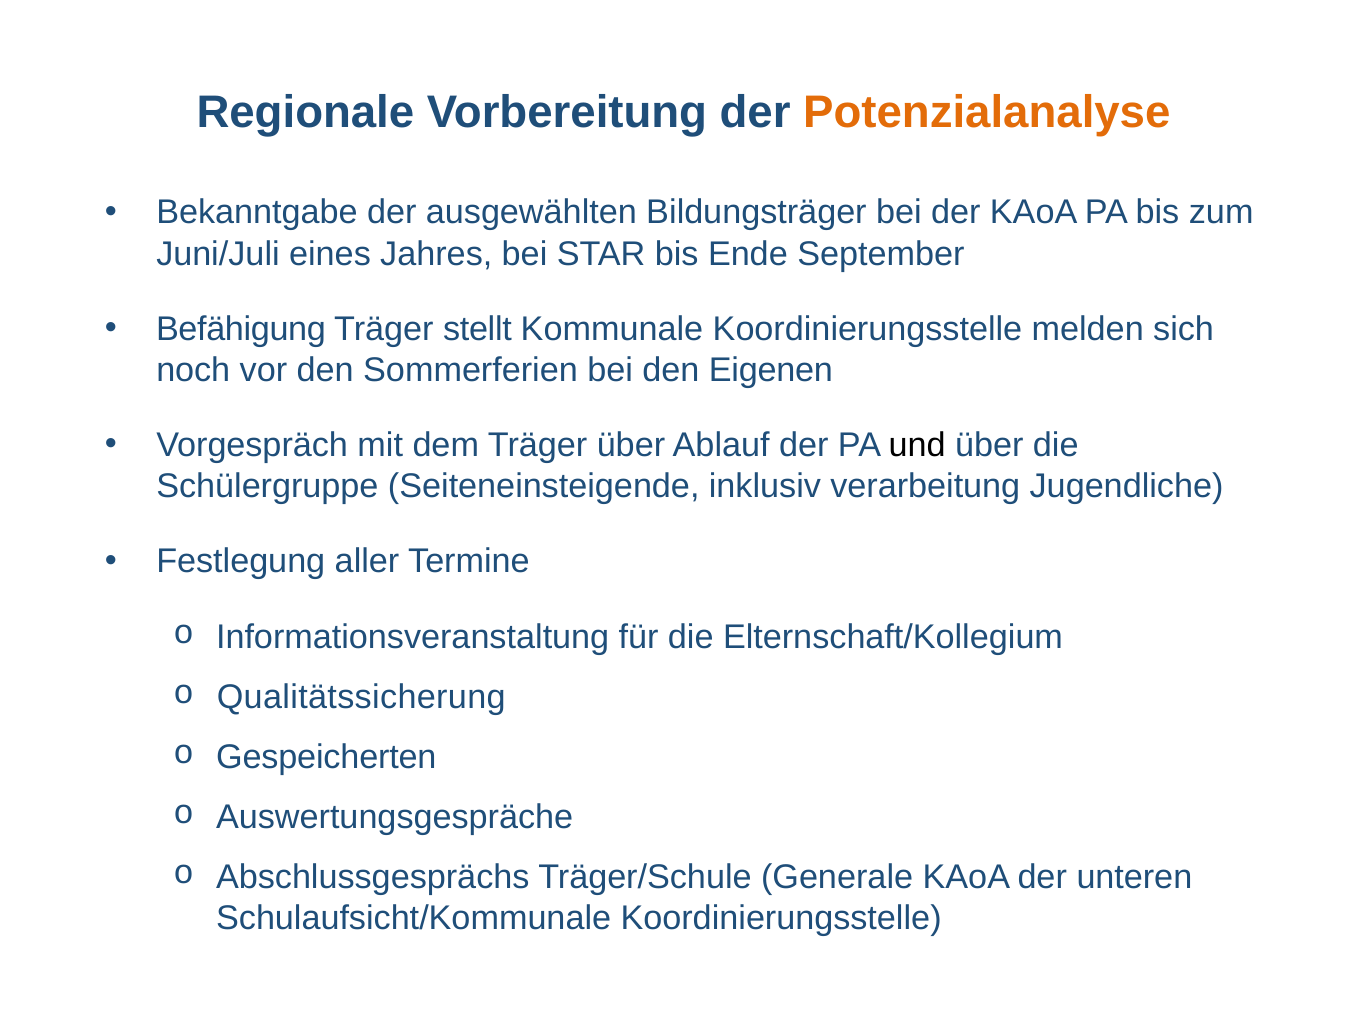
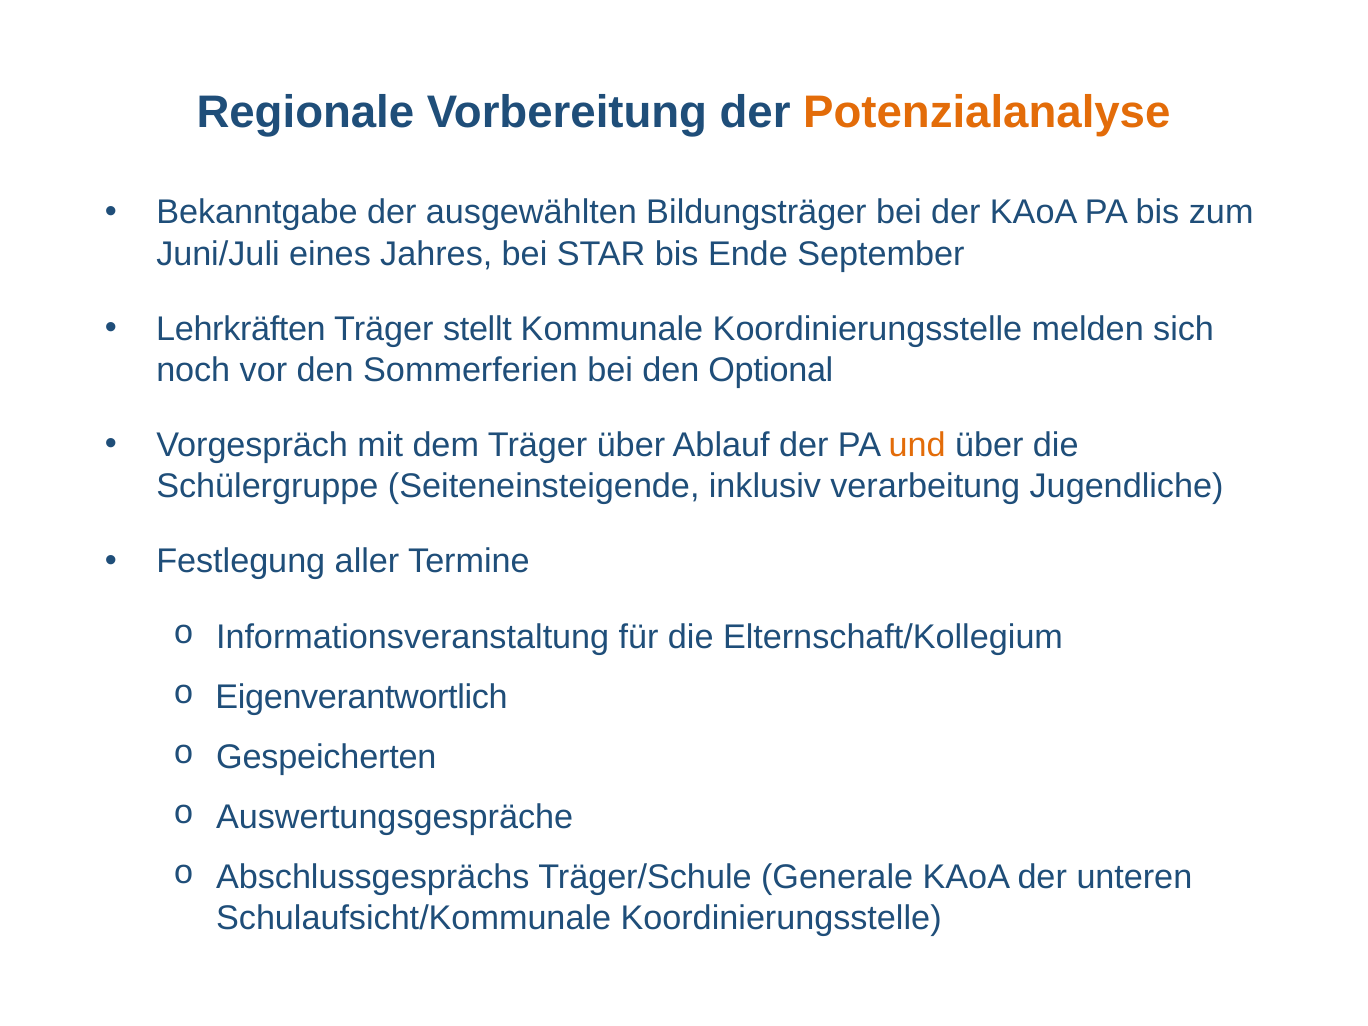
Befähigung: Befähigung -> Lehrkräften
Eigenen: Eigenen -> Optional
und colour: black -> orange
Qualitätssicherung: Qualitätssicherung -> Eigenverantwortlich
